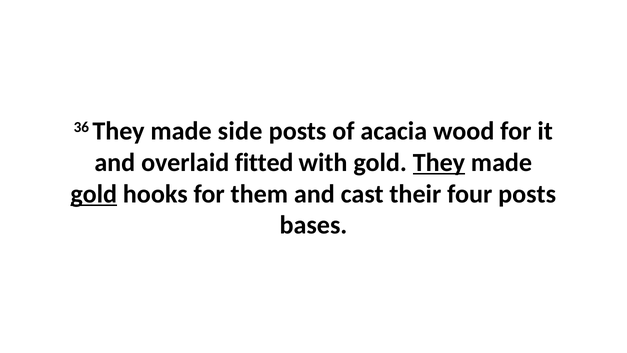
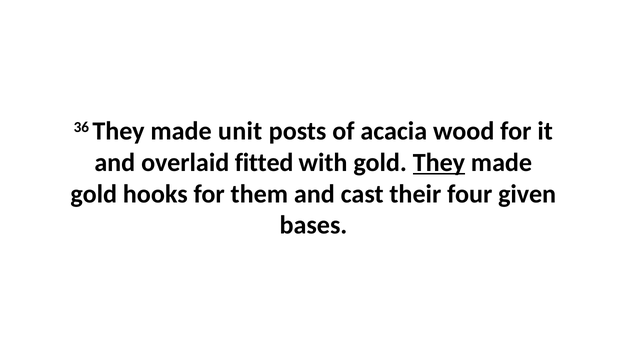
side: side -> unit
gold at (94, 194) underline: present -> none
four posts: posts -> given
